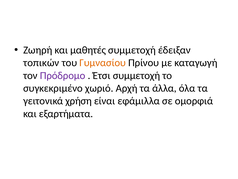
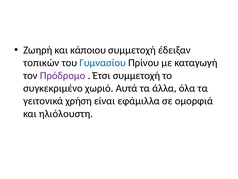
μαθητές: μαθητές -> κάποιου
Γυμνασίου colour: orange -> blue
Αρχή: Αρχή -> Αυτά
εξαρτήματα: εξαρτήματα -> ηλιόλουστη
